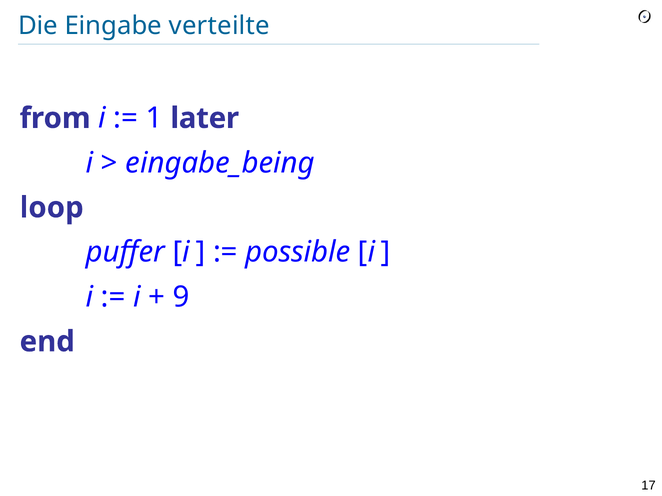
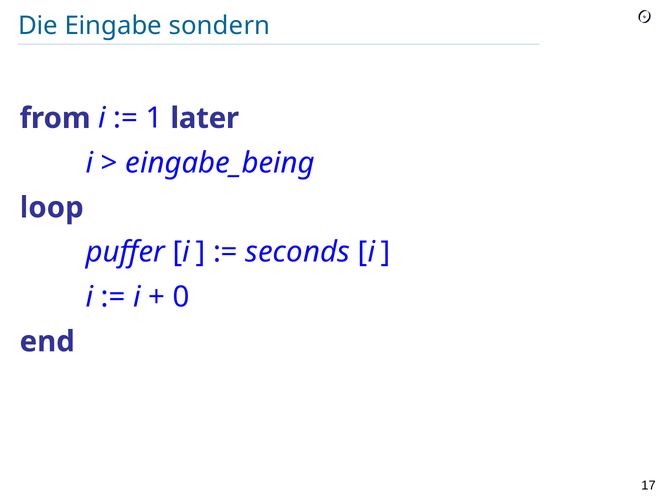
verteilte: verteilte -> sondern
possible: possible -> seconds
9: 9 -> 0
